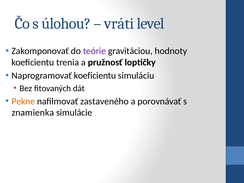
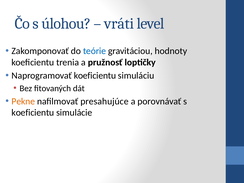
teórie colour: purple -> blue
zastaveného: zastaveného -> presahujúce
znamienka at (33, 113): znamienka -> koeficientu
